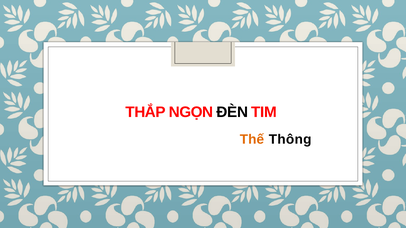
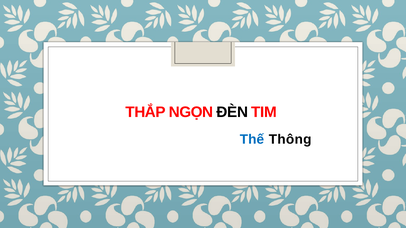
Thế colour: orange -> blue
